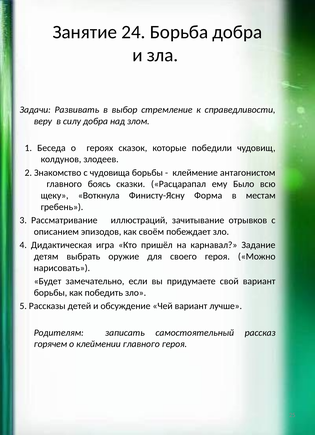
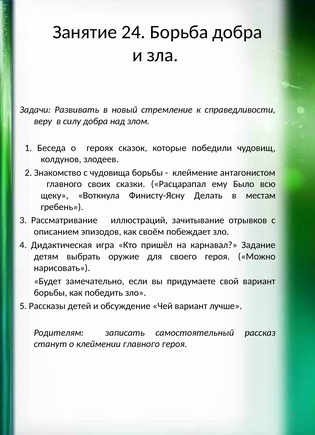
выбор: выбор -> новый
боясь: боясь -> своих
Форма: Форма -> Делать
горячем: горячем -> станут
